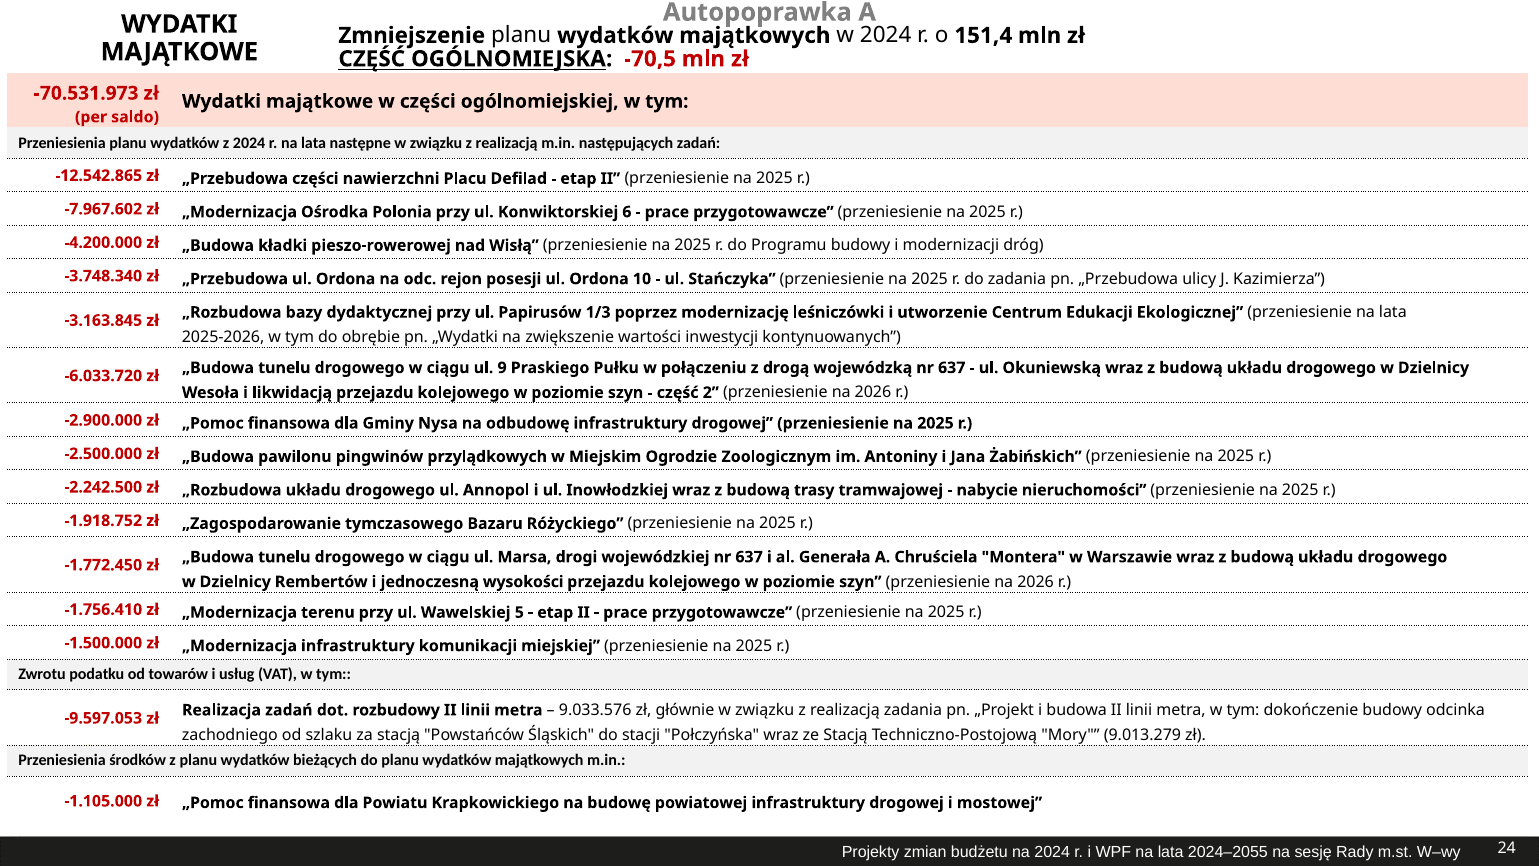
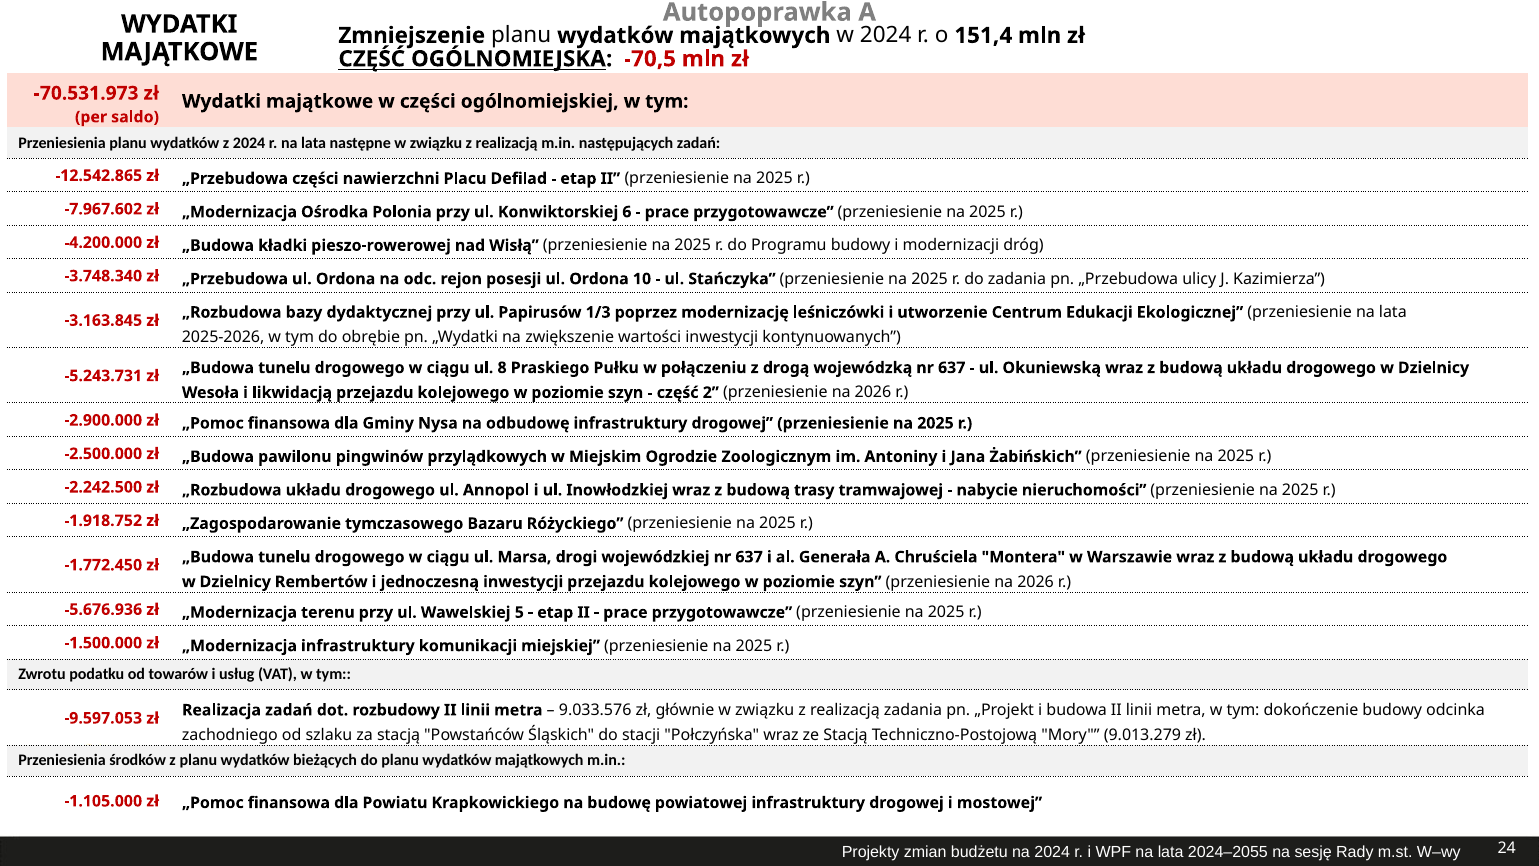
9: 9 -> 8
-6.033.720: -6.033.720 -> -5.243.731
jednoczesną wysokości: wysokości -> inwestycji
-1.756.410: -1.756.410 -> -5.676.936
